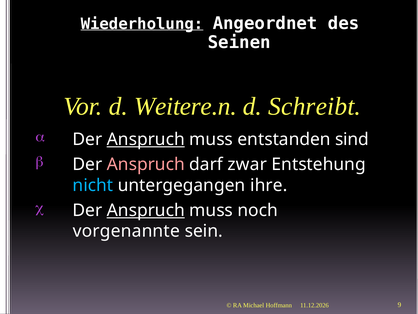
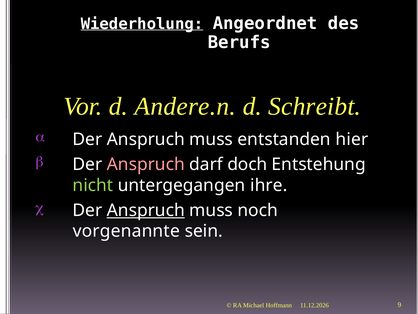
Seinen: Seinen -> Berufs
Weitere.n: Weitere.n -> Andere.n
Anspruch at (146, 139) underline: present -> none
sind: sind -> hier
zwar: zwar -> doch
nicht colour: light blue -> light green
